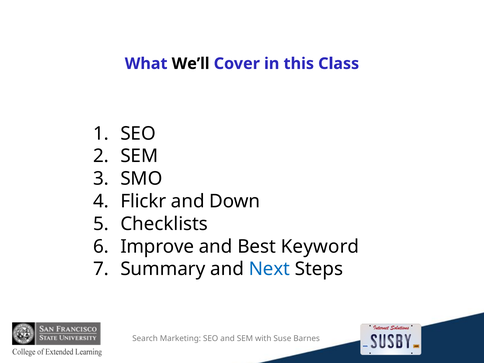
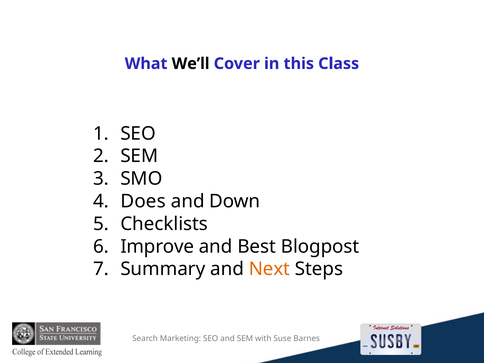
Flickr: Flickr -> Does
Keyword: Keyword -> Blogpost
Next colour: blue -> orange
